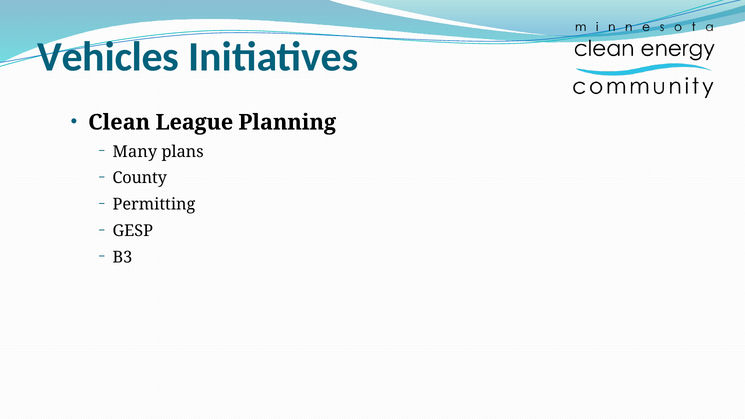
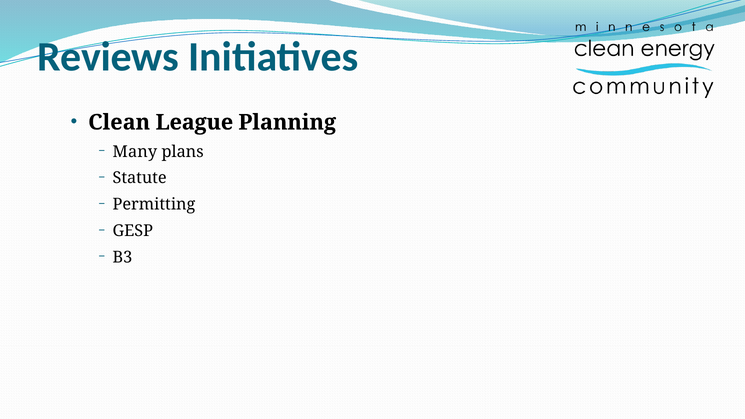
Vehicles: Vehicles -> Reviews
County: County -> Statute
